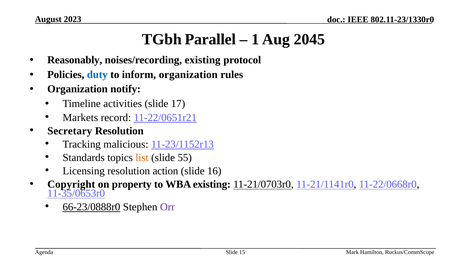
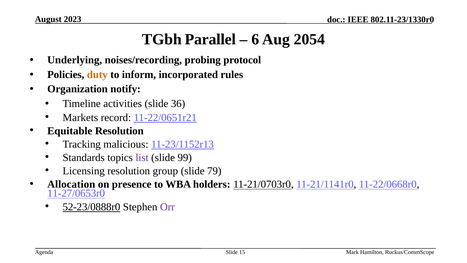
1: 1 -> 6
2045: 2045 -> 2054
Reasonably: Reasonably -> Underlying
noises/recording existing: existing -> probing
duty colour: blue -> orange
inform organization: organization -> incorporated
17: 17 -> 36
Secretary: Secretary -> Equitable
list colour: orange -> purple
55: 55 -> 99
action: action -> group
16: 16 -> 79
Copyright: Copyright -> Allocation
property: property -> presence
WBA existing: existing -> holders
11-35/0653r0: 11-35/0653r0 -> 11-27/0653r0
66-23/0888r0: 66-23/0888r0 -> 52-23/0888r0
